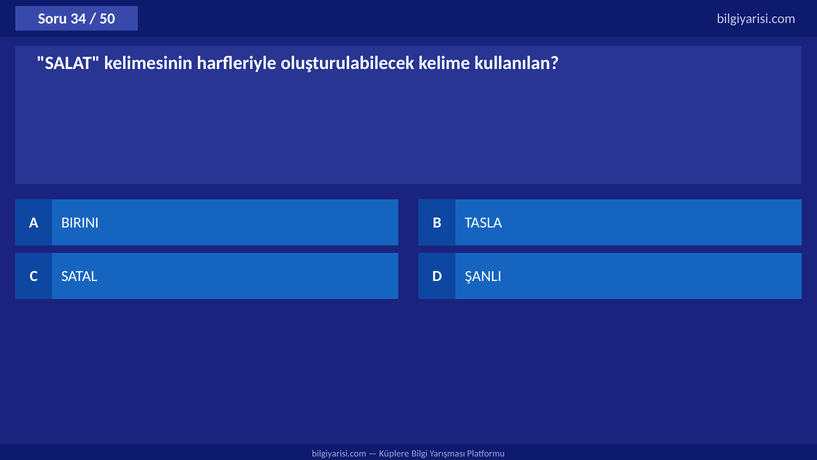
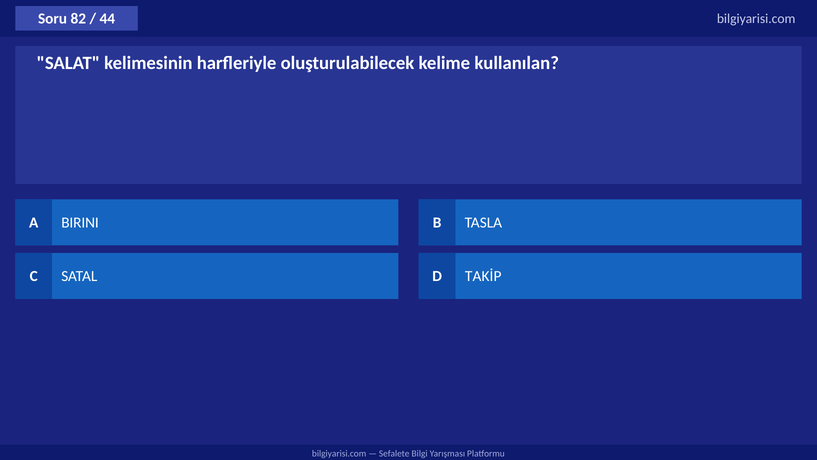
34: 34 -> 82
50: 50 -> 44
ŞANLI: ŞANLI -> TAKİP
Küplere: Küplere -> Sefalete
